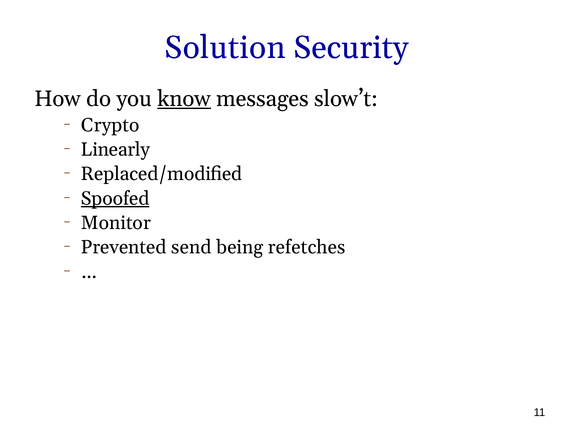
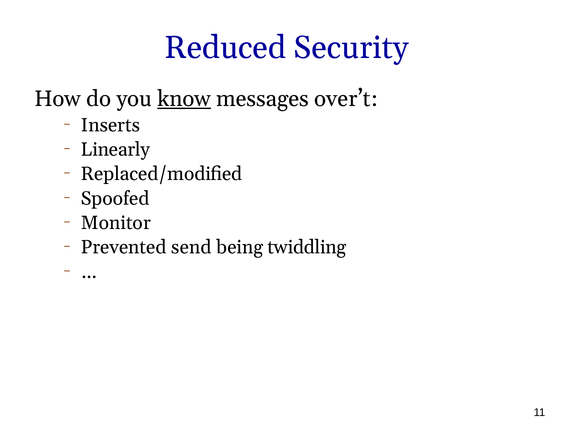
Solution: Solution -> Reduced
slow’t: slow’t -> over’t
Crypto: Crypto -> Inserts
Spoofed underline: present -> none
refetches: refetches -> twiddling
